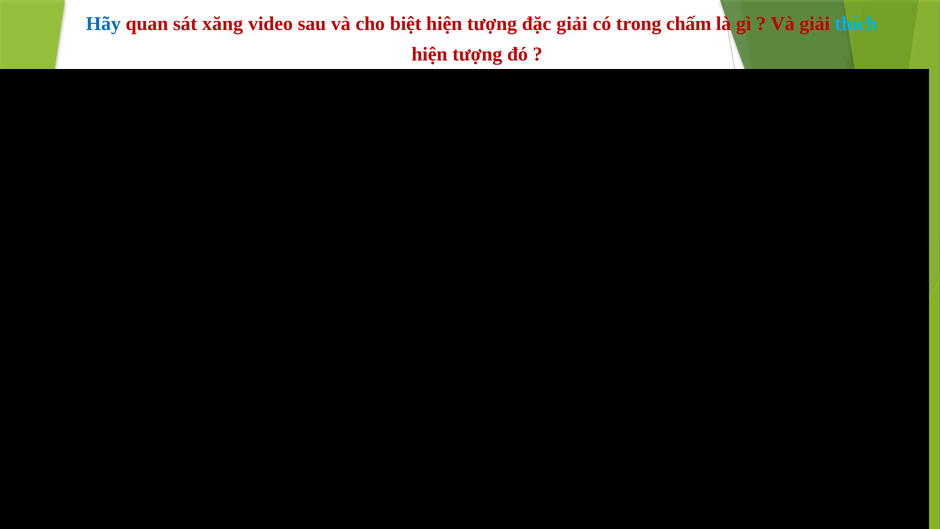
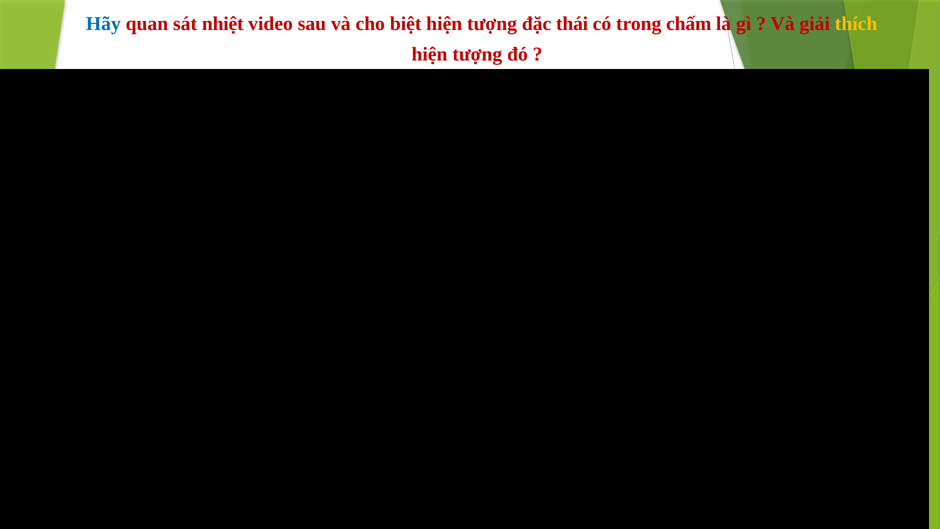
xăng: xăng -> nhiệt
đặc giải: giải -> thái
thích colour: light blue -> yellow
